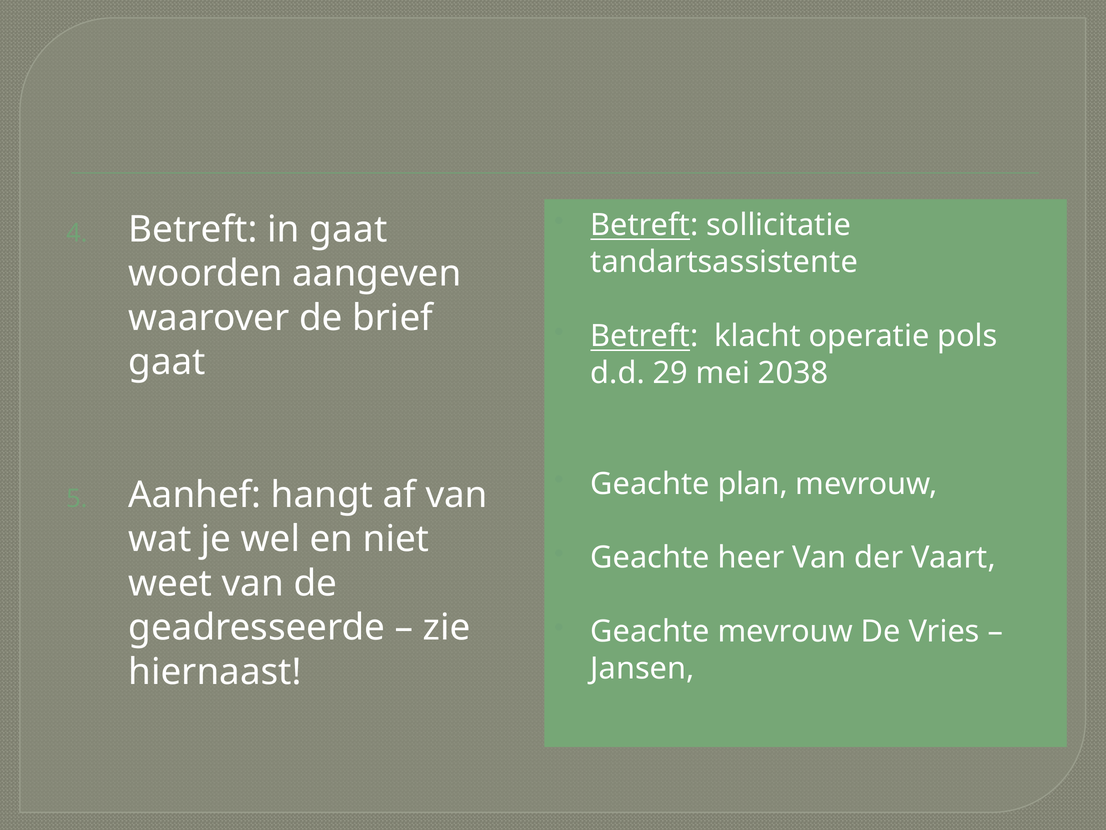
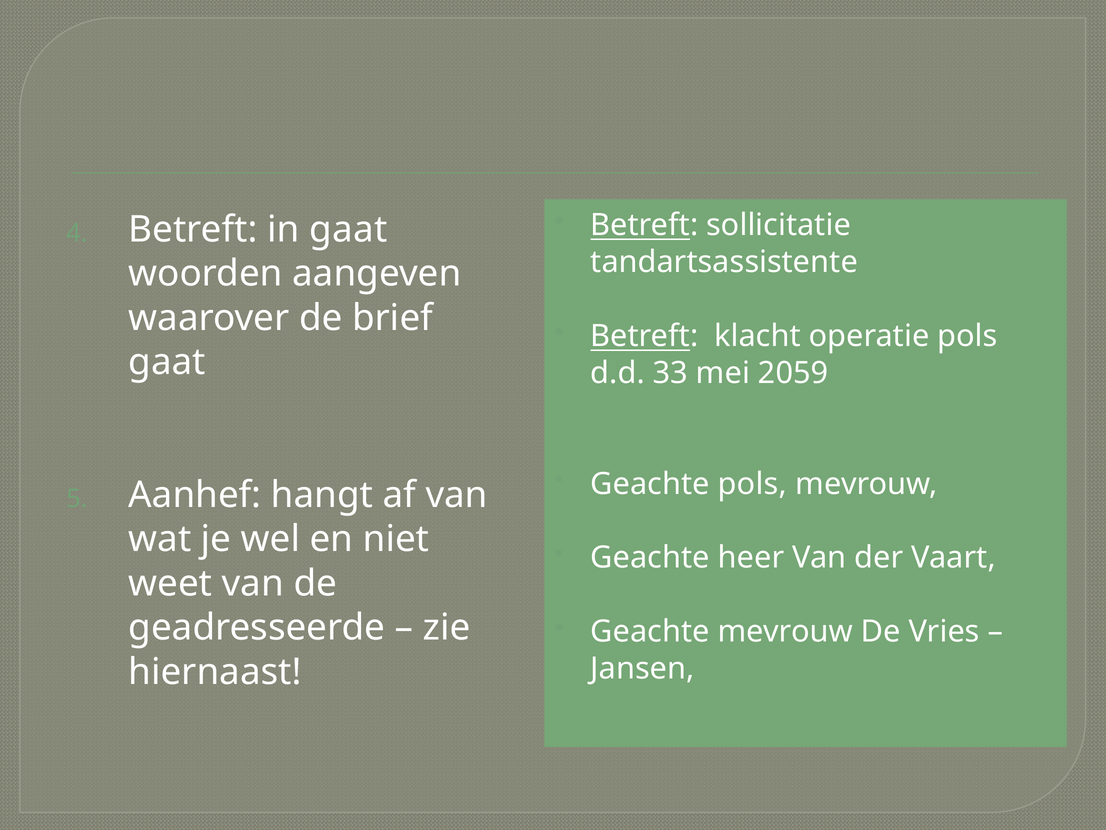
29: 29 -> 33
2038: 2038 -> 2059
Geachte plan: plan -> pols
